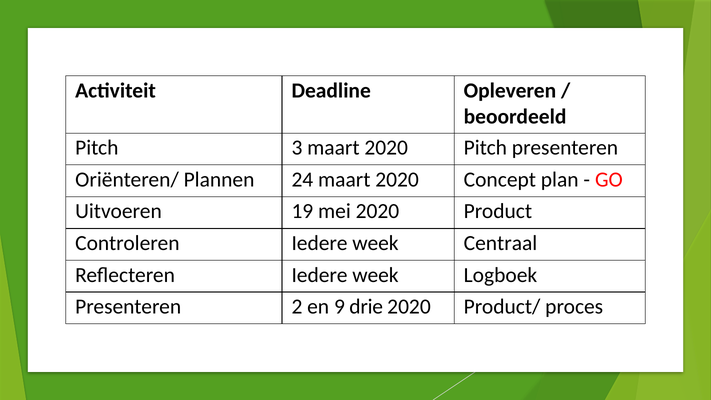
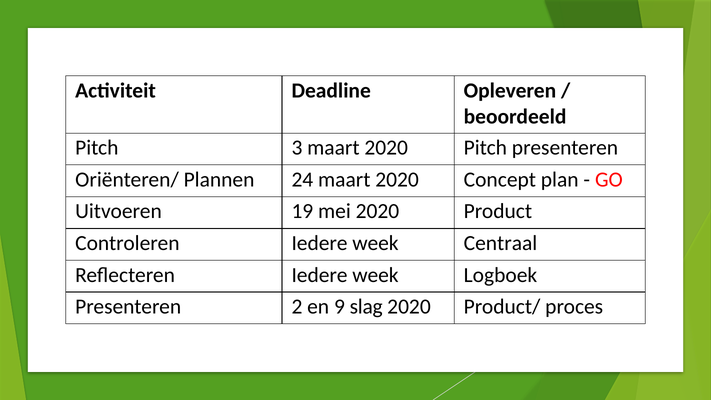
drie: drie -> slag
